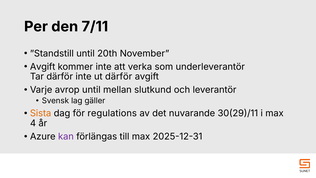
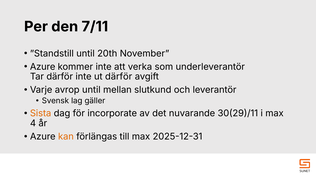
Avgift at (43, 67): Avgift -> Azure
regulations: regulations -> incorporate
kan colour: purple -> orange
